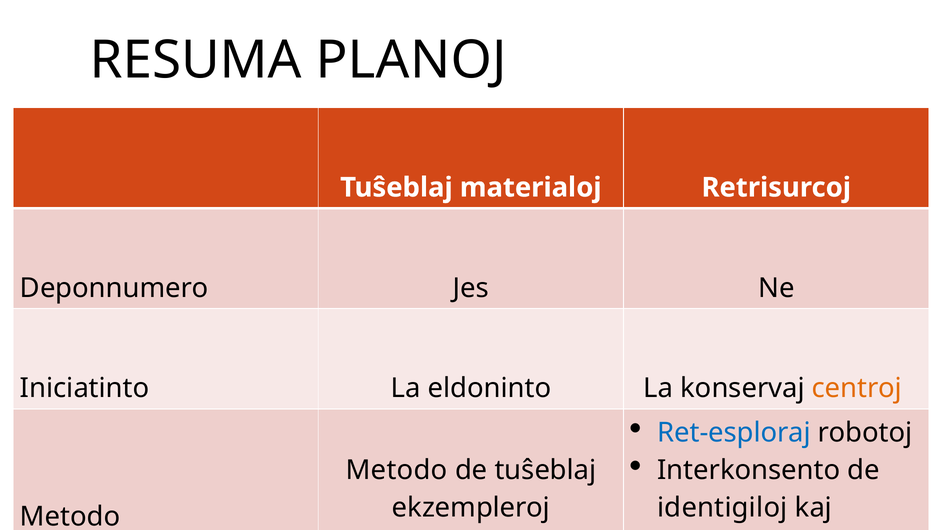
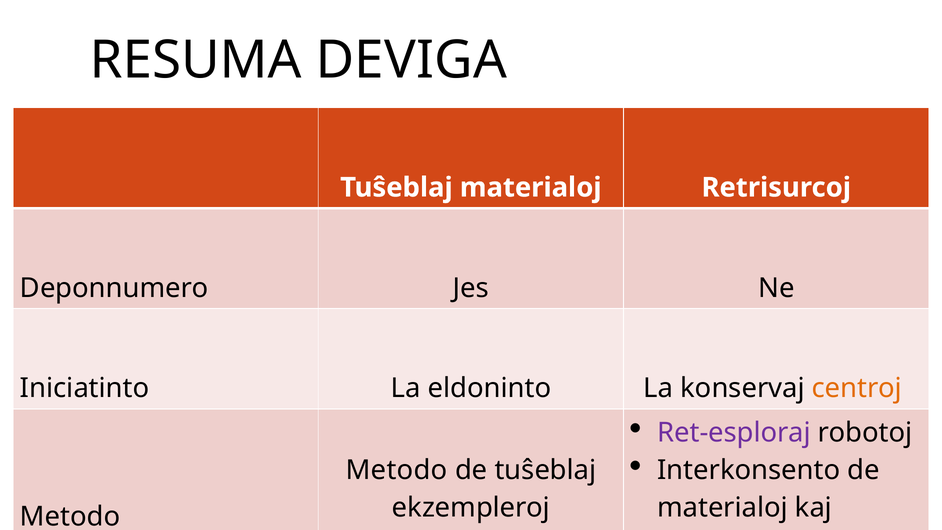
PLANOJ: PLANOJ -> DEVIGA
Ret-esploraj colour: blue -> purple
identigiloj at (722, 507): identigiloj -> materialoj
